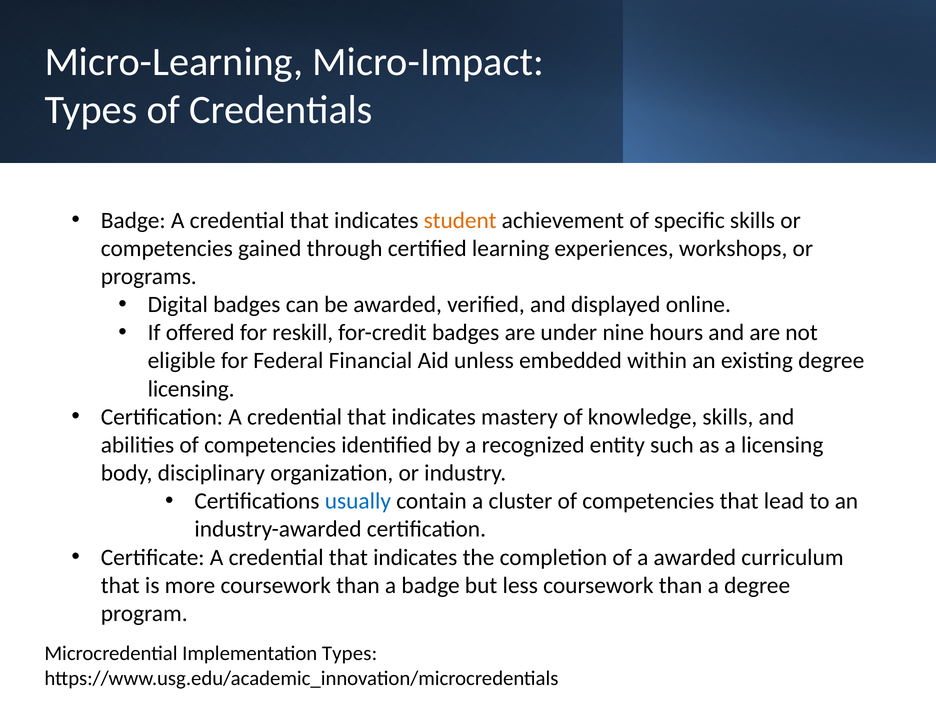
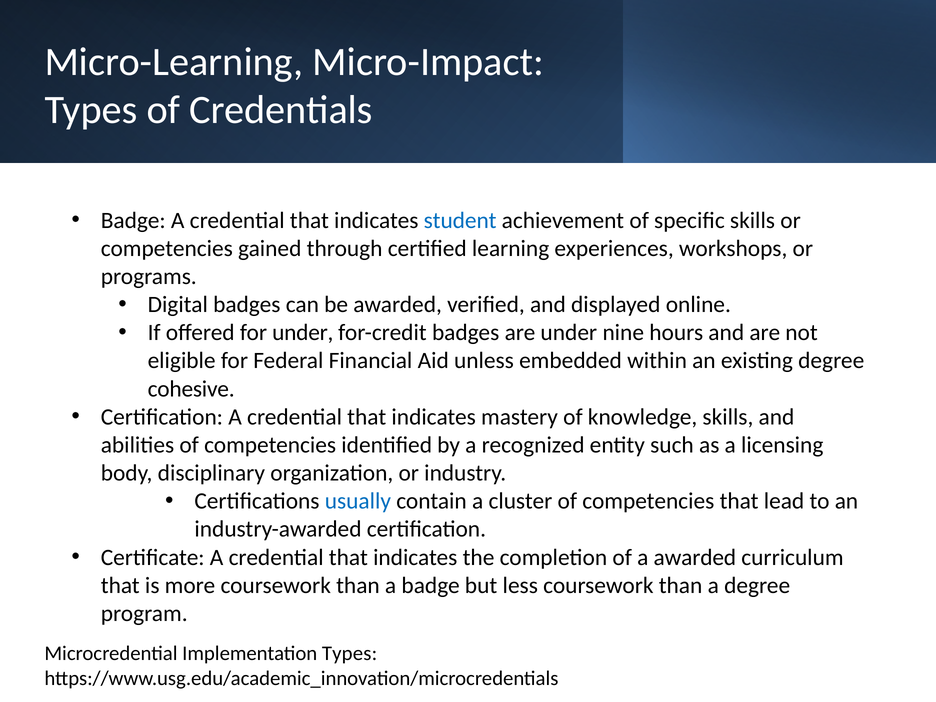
student colour: orange -> blue
for reskill: reskill -> under
licensing at (191, 389): licensing -> cohesive
